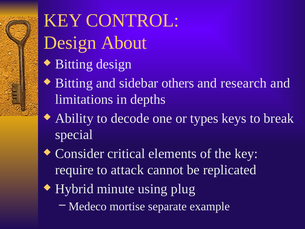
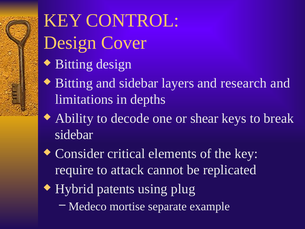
About: About -> Cover
others: others -> layers
types: types -> shear
special at (74, 134): special -> sidebar
minute: minute -> patents
